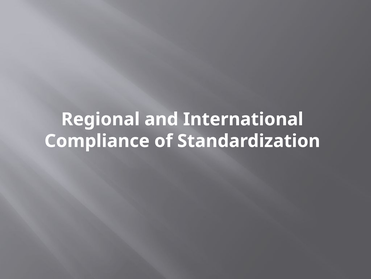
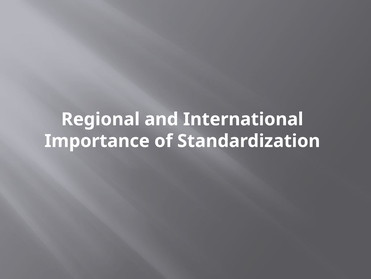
Compliance: Compliance -> Importance
